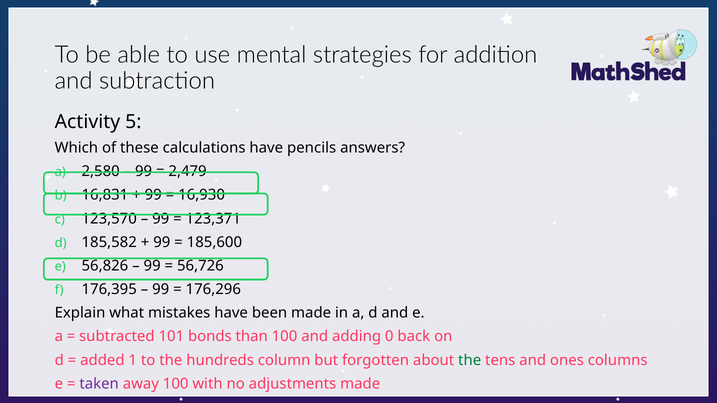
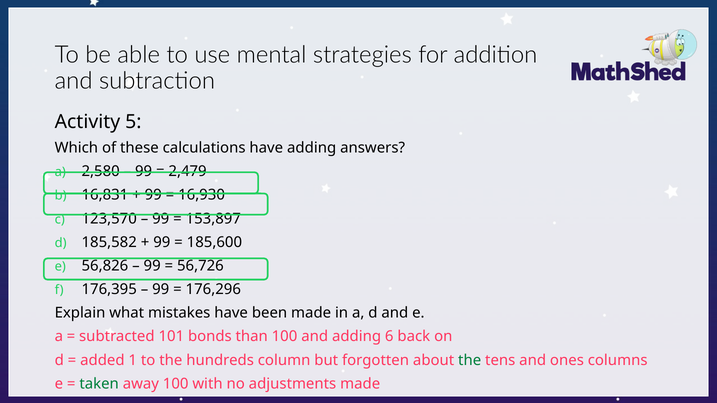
have pencils: pencils -> adding
123,371: 123,371 -> 153,897
0: 0 -> 6
taken colour: purple -> green
